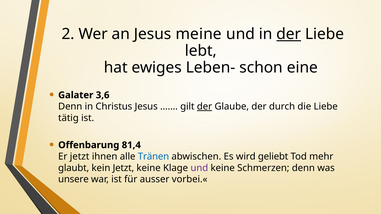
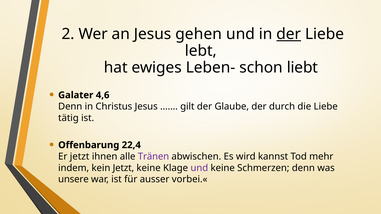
meine: meine -> gehen
eine: eine -> liebt
3,6: 3,6 -> 4,6
der at (205, 107) underline: present -> none
81,4: 81,4 -> 22,4
Tränen colour: blue -> purple
geliebt: geliebt -> kannst
glaubt: glaubt -> indem
